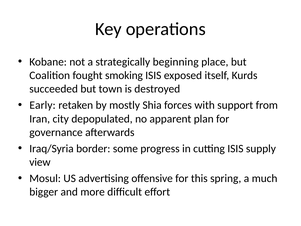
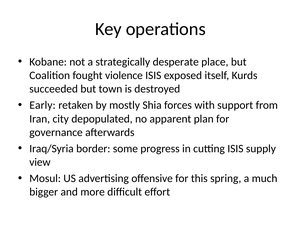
beginning: beginning -> desperate
smoking: smoking -> violence
